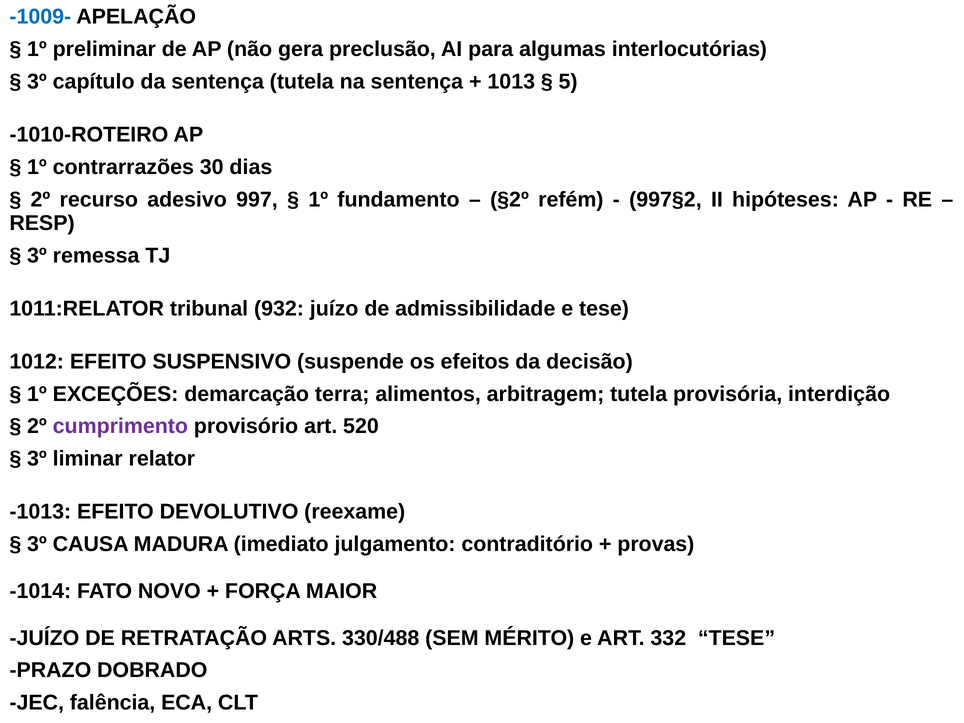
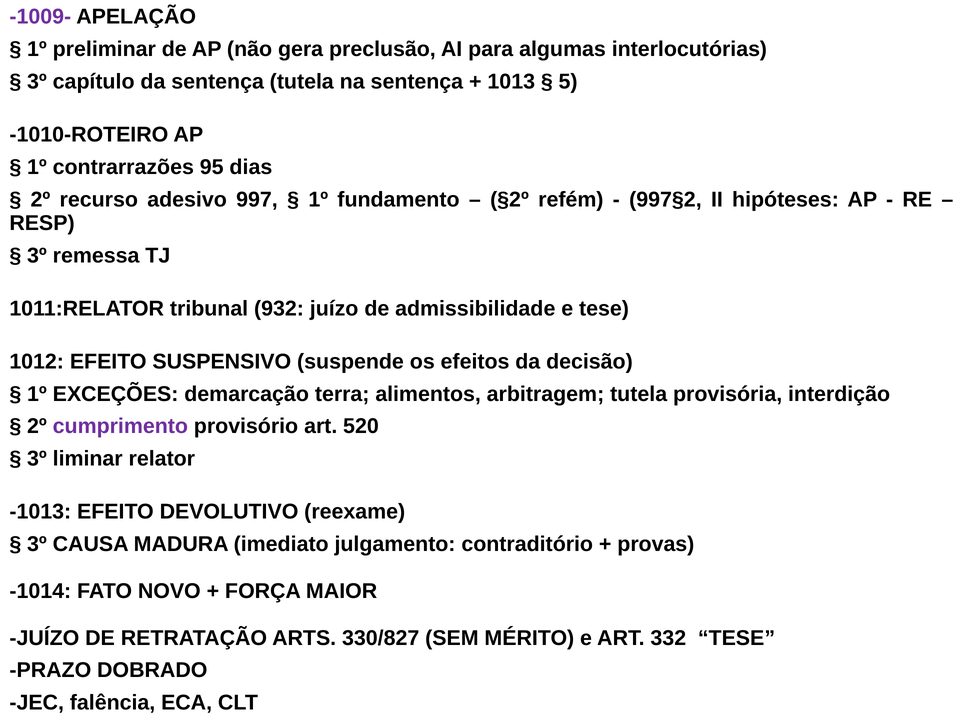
-1009- colour: blue -> purple
30: 30 -> 95
330/488: 330/488 -> 330/827
